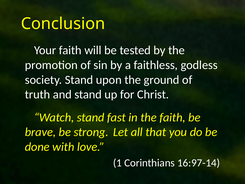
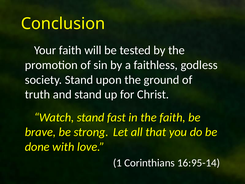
16:97-14: 16:97-14 -> 16:95-14
